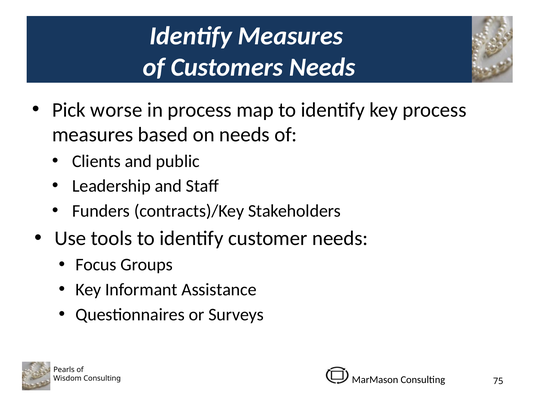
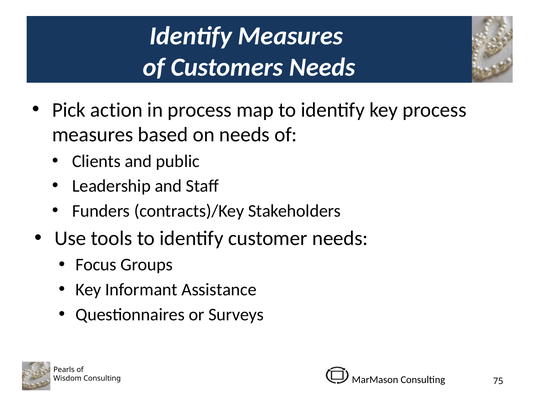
worse: worse -> action
